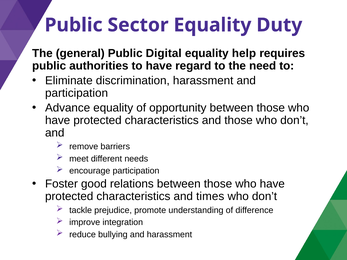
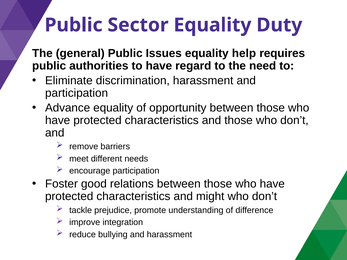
Digital: Digital -> Issues
times: times -> might
